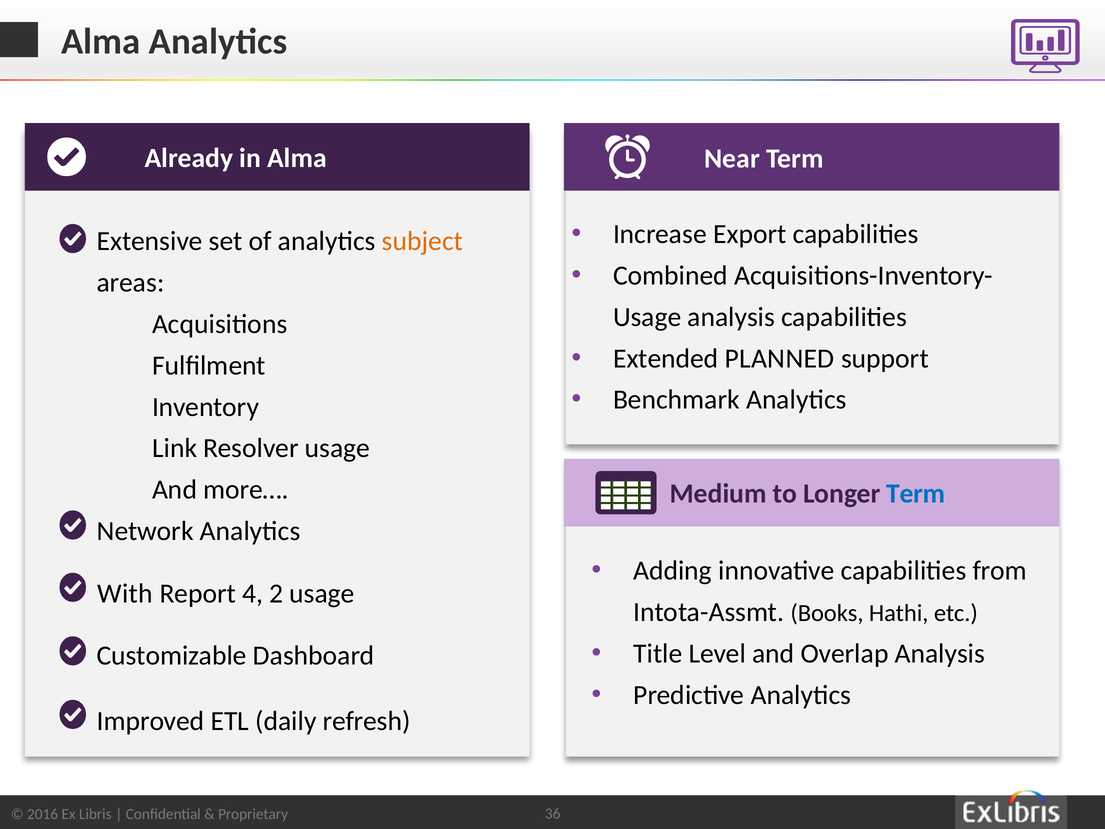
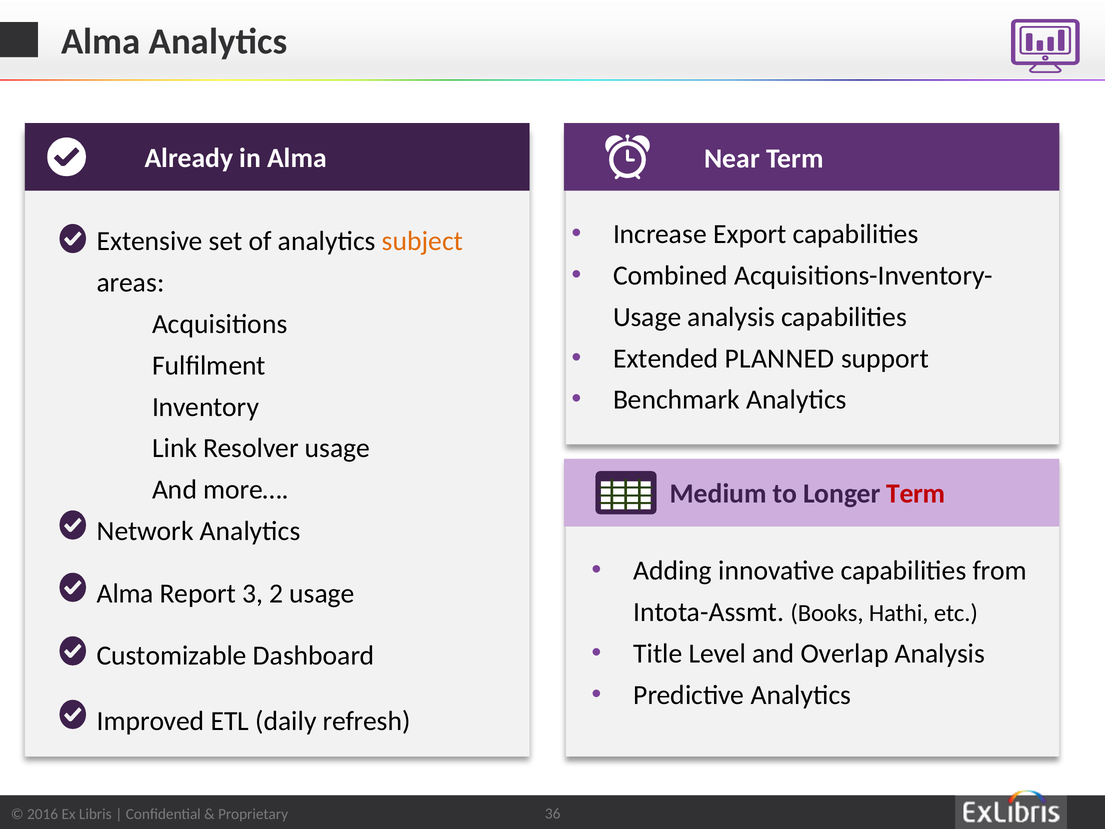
Term at (916, 493) colour: blue -> red
With at (125, 593): With -> Alma
4: 4 -> 3
